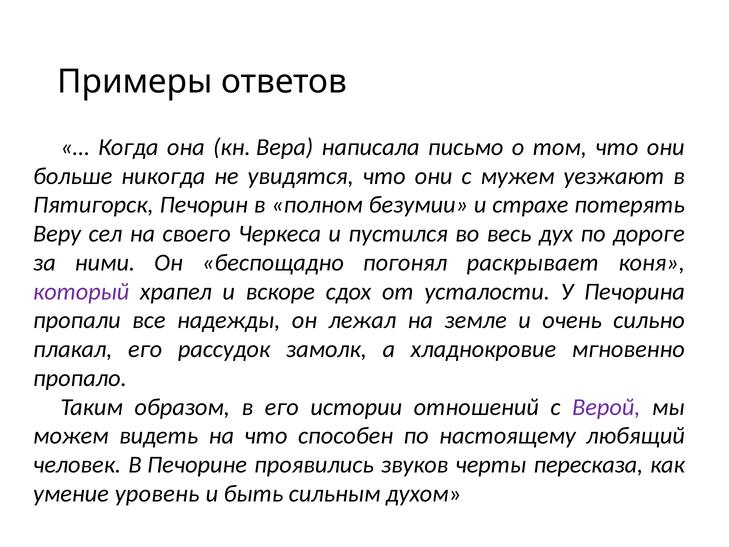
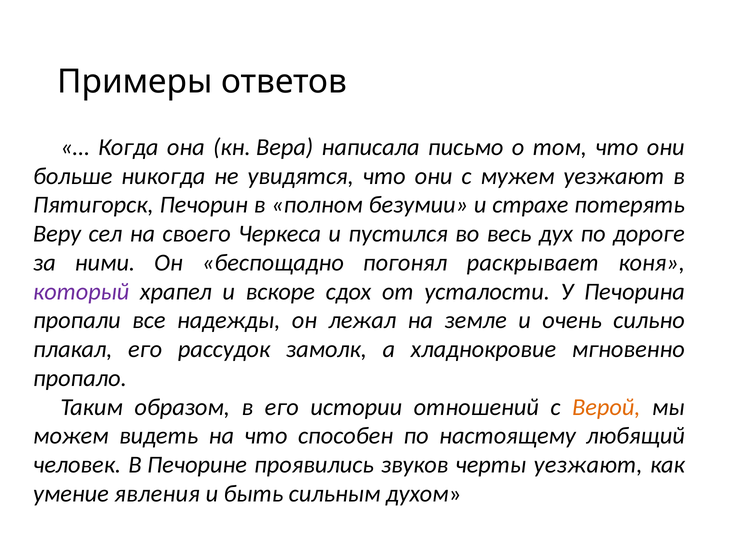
Верой colour: purple -> orange
черты пересказа: пересказа -> уезжают
уровень: уровень -> явления
